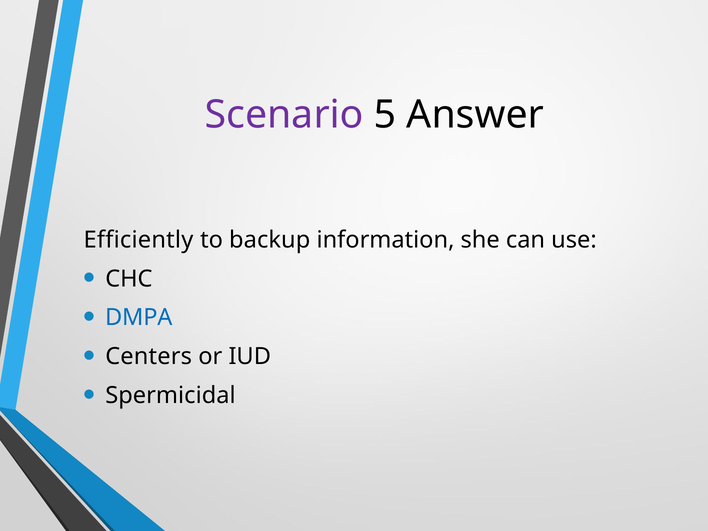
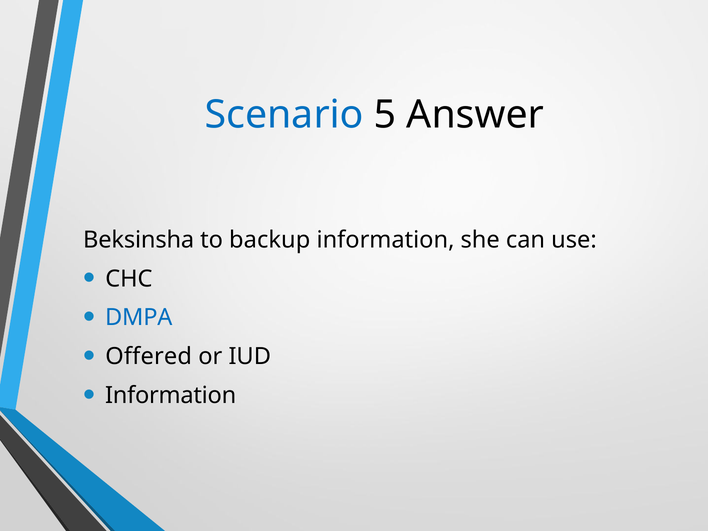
Scenario colour: purple -> blue
Efficiently: Efficiently -> Beksinsha
Centers: Centers -> Offered
Spermicidal at (170, 396): Spermicidal -> Information
